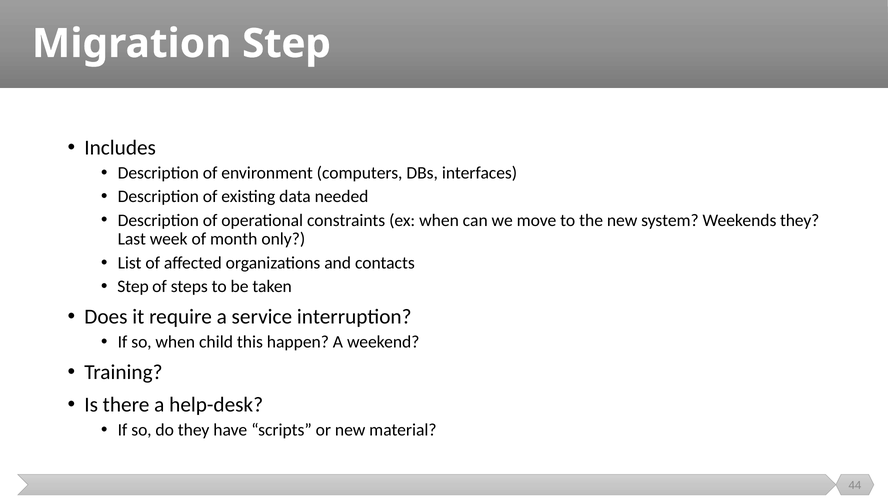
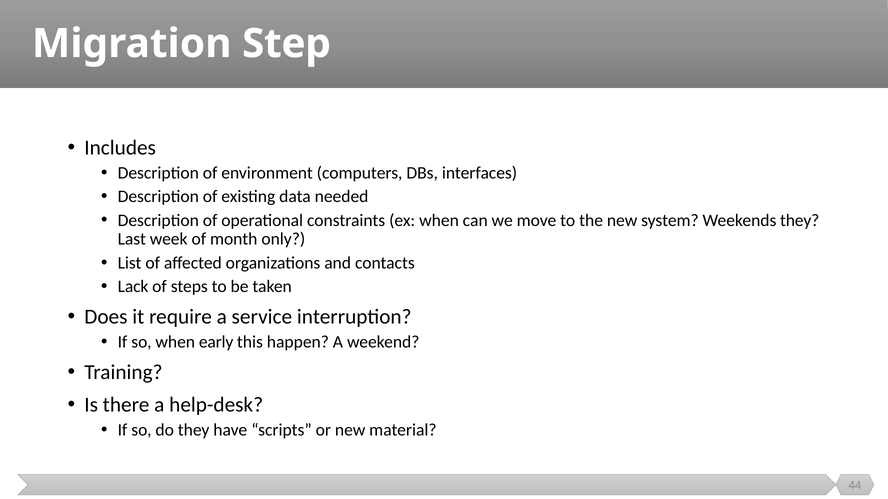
Step at (133, 287): Step -> Lack
child: child -> early
